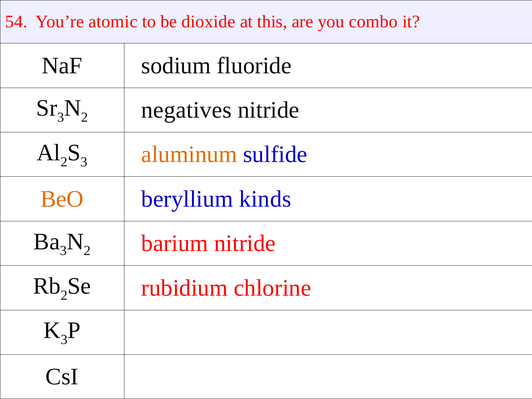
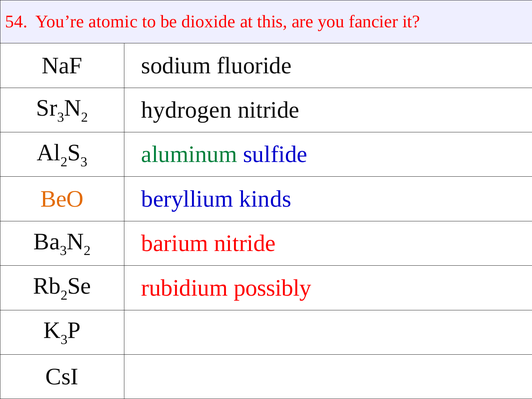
combo: combo -> fancier
negatives: negatives -> hydrogen
aluminum colour: orange -> green
chlorine: chlorine -> possibly
